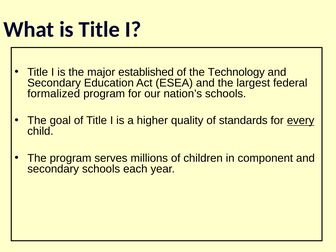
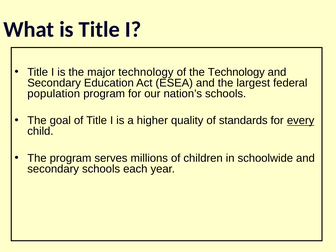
major established: established -> technology
formalized: formalized -> population
component: component -> schoolwide
